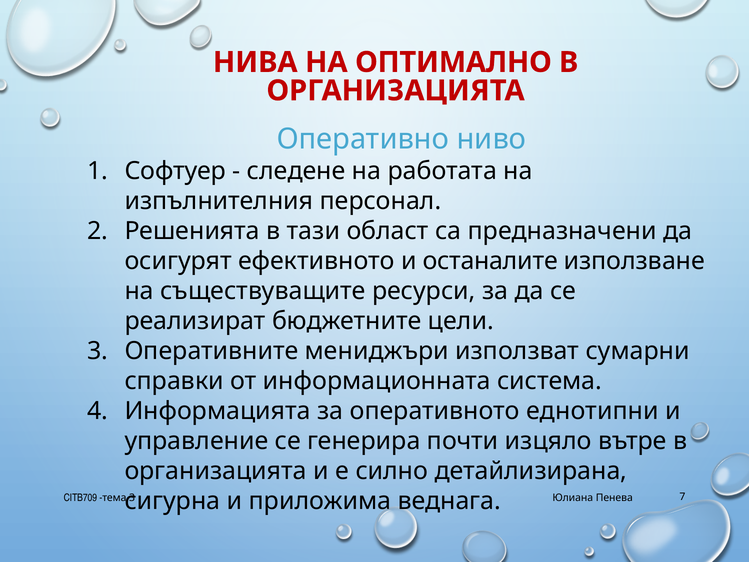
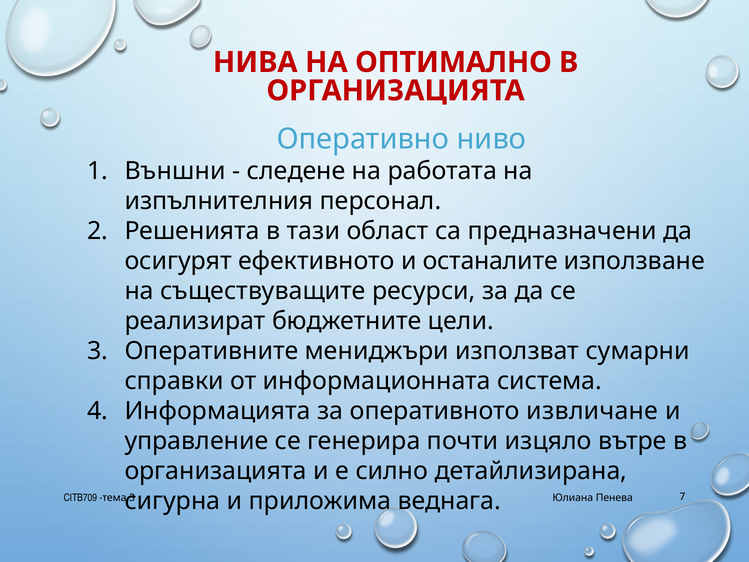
Софтуер: Софтуер -> Външни
еднотипни: еднотипни -> извличане
